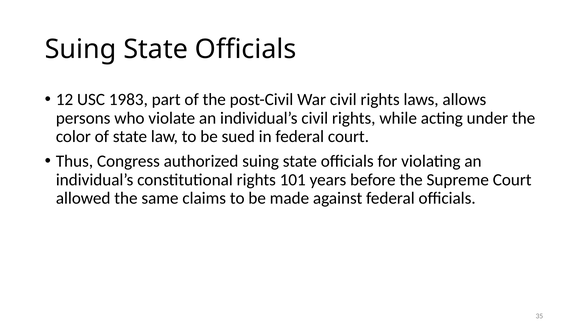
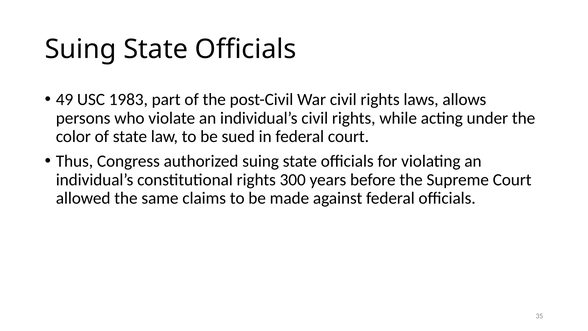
12: 12 -> 49
101: 101 -> 300
